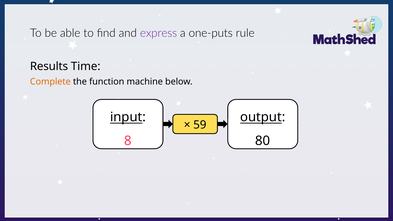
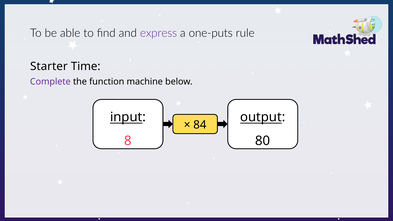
Results: Results -> Starter
Complete colour: orange -> purple
59: 59 -> 84
